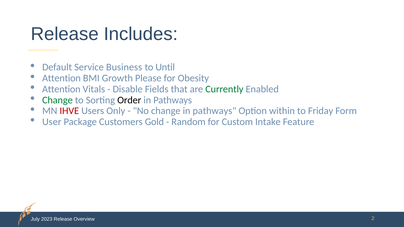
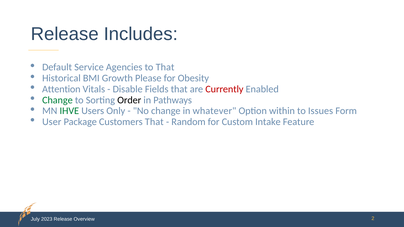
Business: Business -> Agencies
to Until: Until -> That
Attention at (61, 78): Attention -> Historical
Currently colour: green -> red
IHVE colour: red -> green
change in pathways: pathways -> whatever
Friday: Friday -> Issues
Customers Gold: Gold -> That
